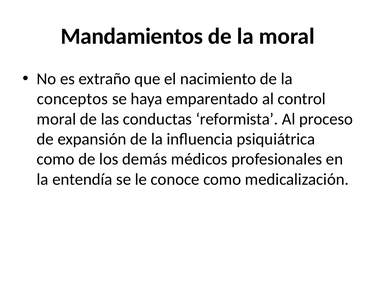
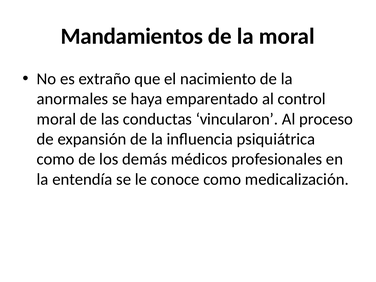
conceptos: conceptos -> anormales
reformista: reformista -> vincularon
